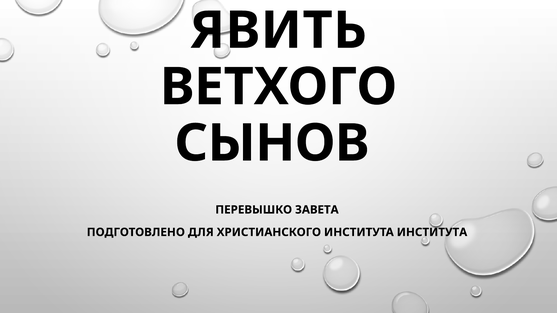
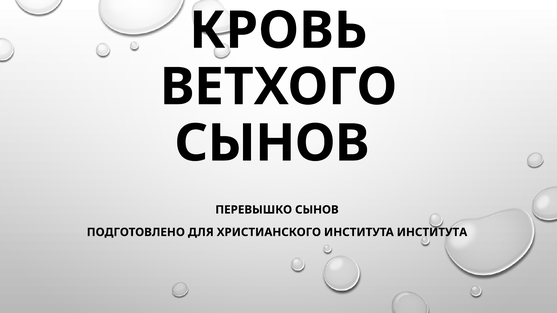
ЯВИТЬ: ЯВИТЬ -> КРОВЬ
ПЕРЕВЫШКО ЗАВЕТА: ЗАВЕТА -> СЫНОВ
